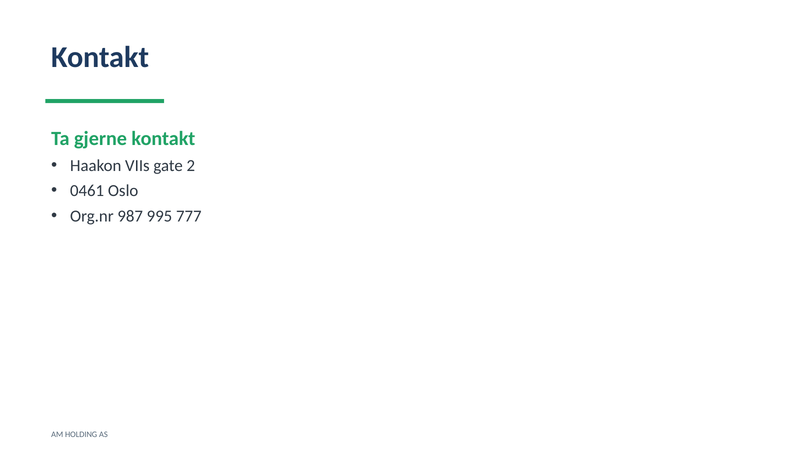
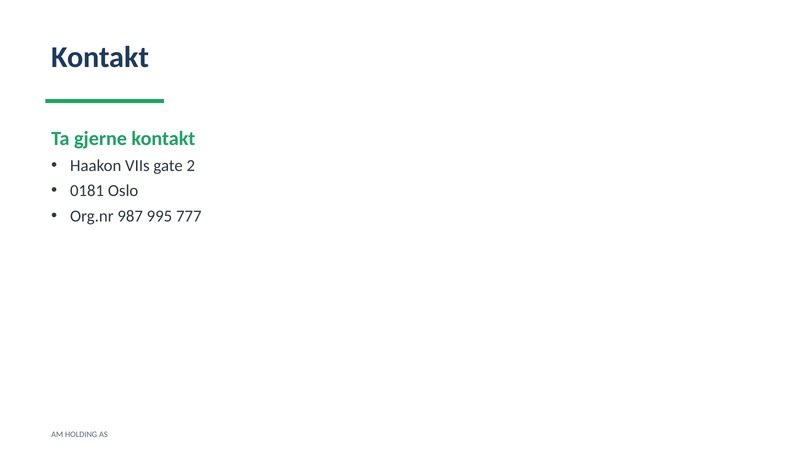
0461: 0461 -> 0181
